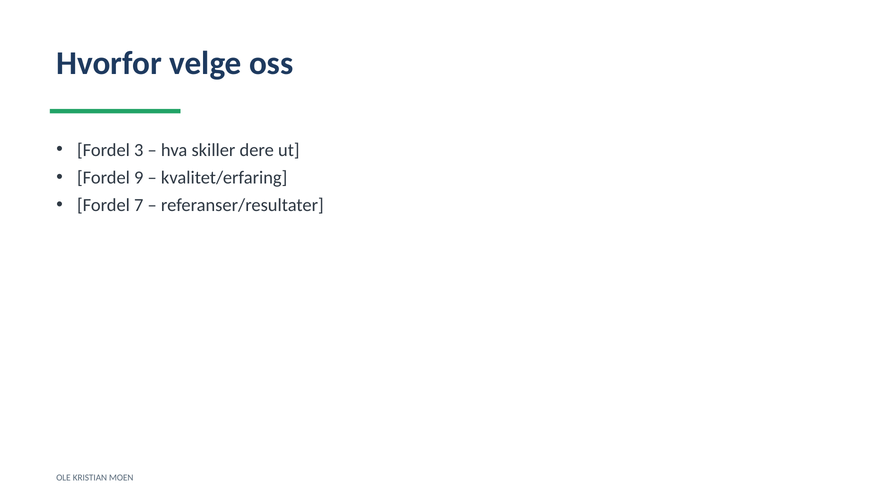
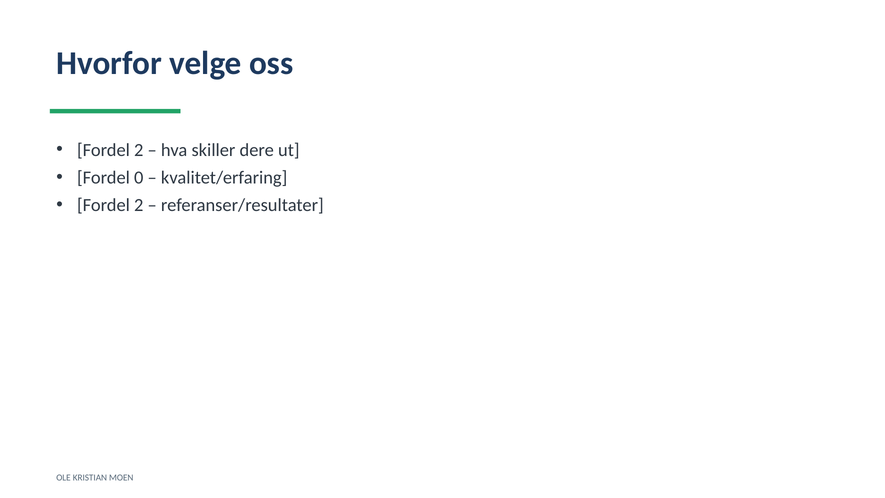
3 at (139, 150): 3 -> 2
9: 9 -> 0
7 at (139, 205): 7 -> 2
